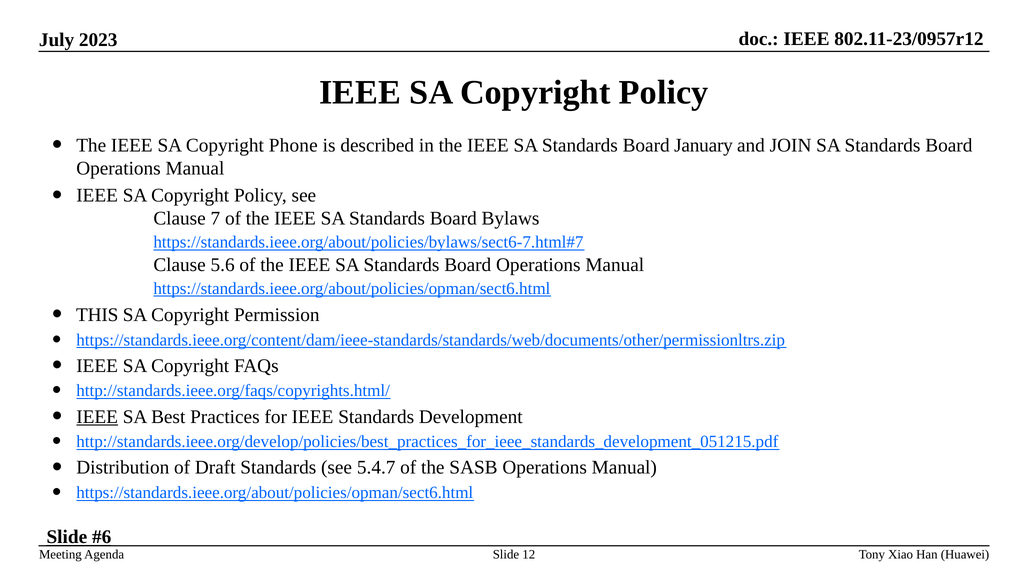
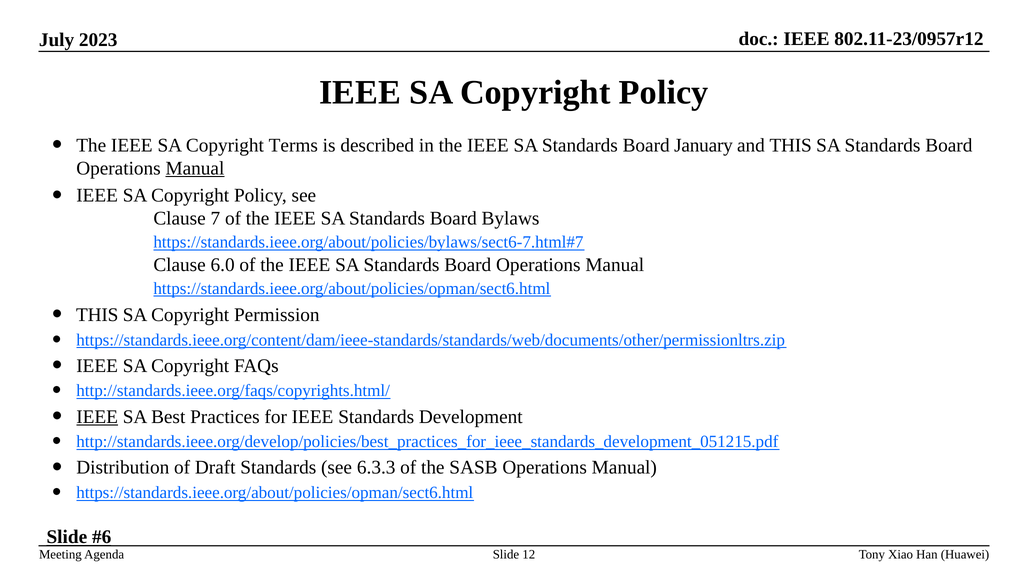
Phone: Phone -> Terms
and JOIN: JOIN -> THIS
Manual at (195, 168) underline: none -> present
5.6: 5.6 -> 6.0
5.4.7: 5.4.7 -> 6.3.3
